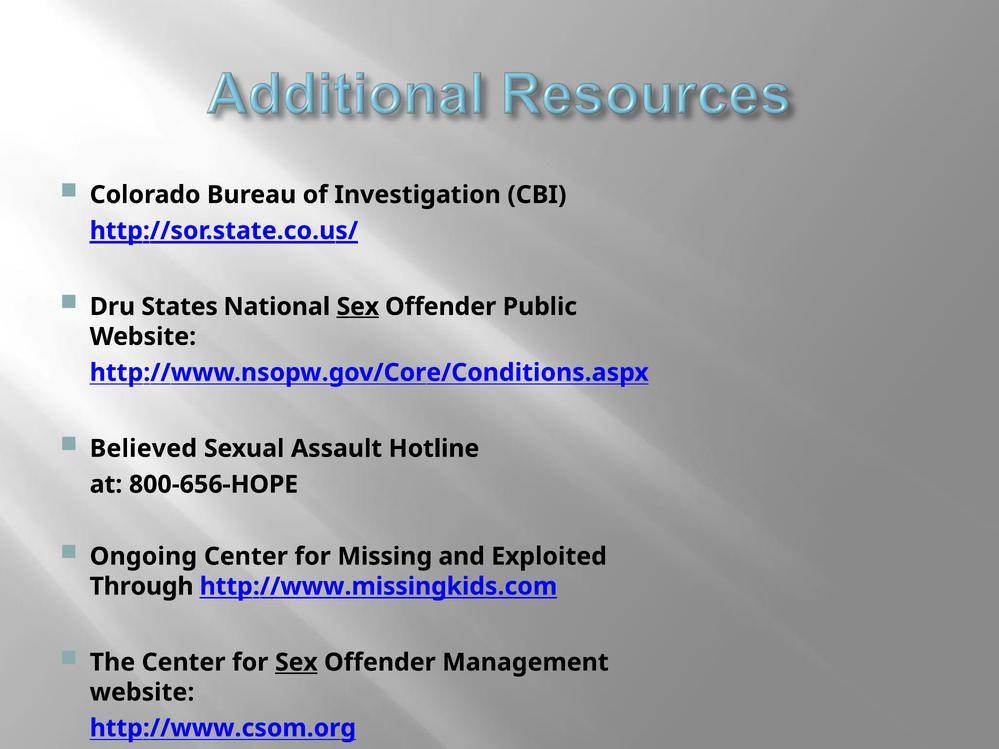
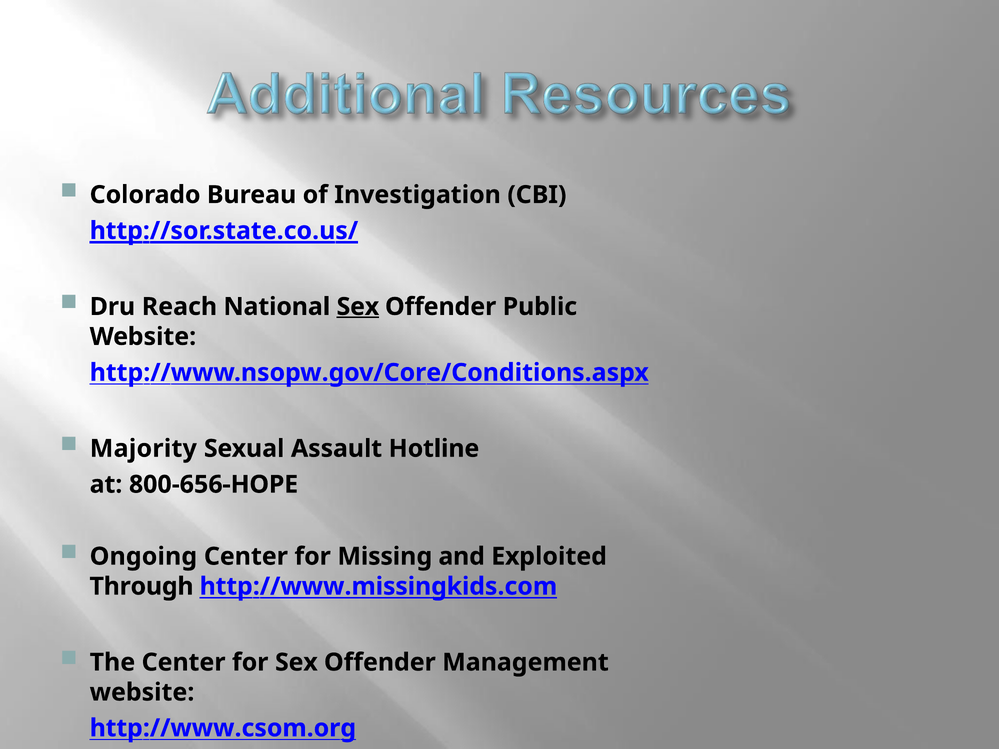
States: States -> Reach
Believed: Believed -> Majority
Sex at (296, 663) underline: present -> none
